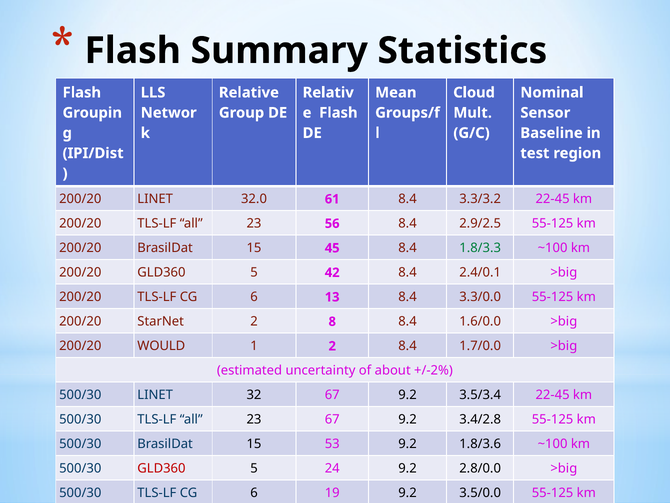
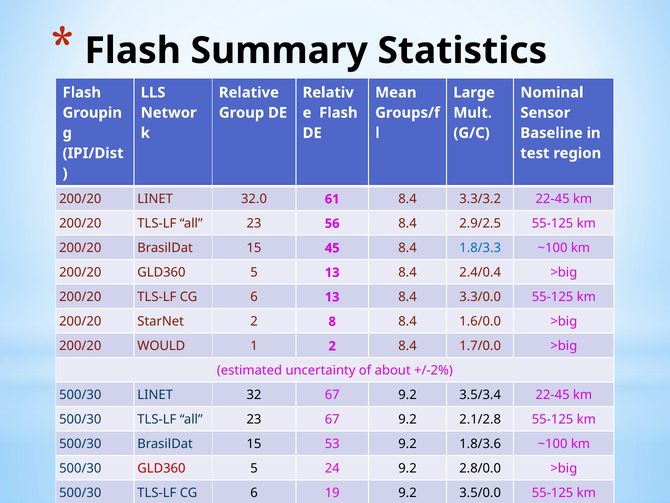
Cloud: Cloud -> Large
1.8/3.3 colour: green -> blue
5 42: 42 -> 13
2.4/0.1: 2.4/0.1 -> 2.4/0.4
3.4/2.8: 3.4/2.8 -> 2.1/2.8
